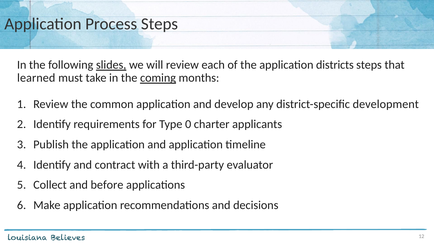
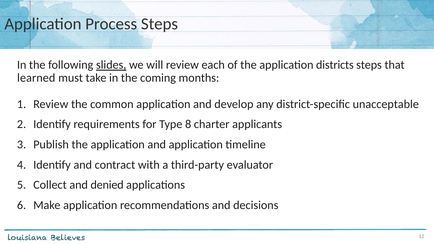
coming underline: present -> none
development: development -> unacceptable
0: 0 -> 8
before: before -> denied
